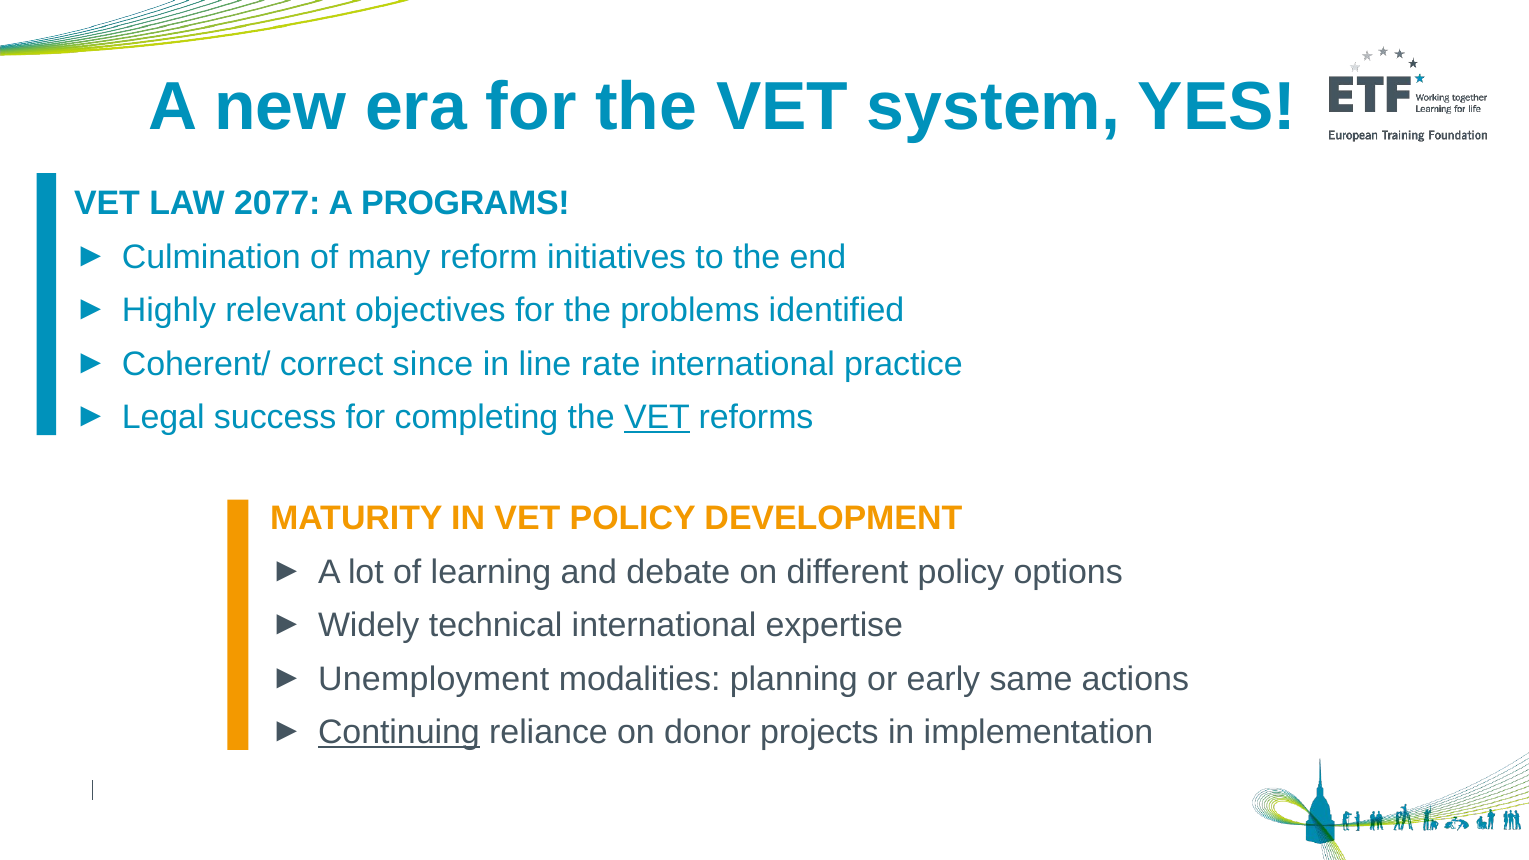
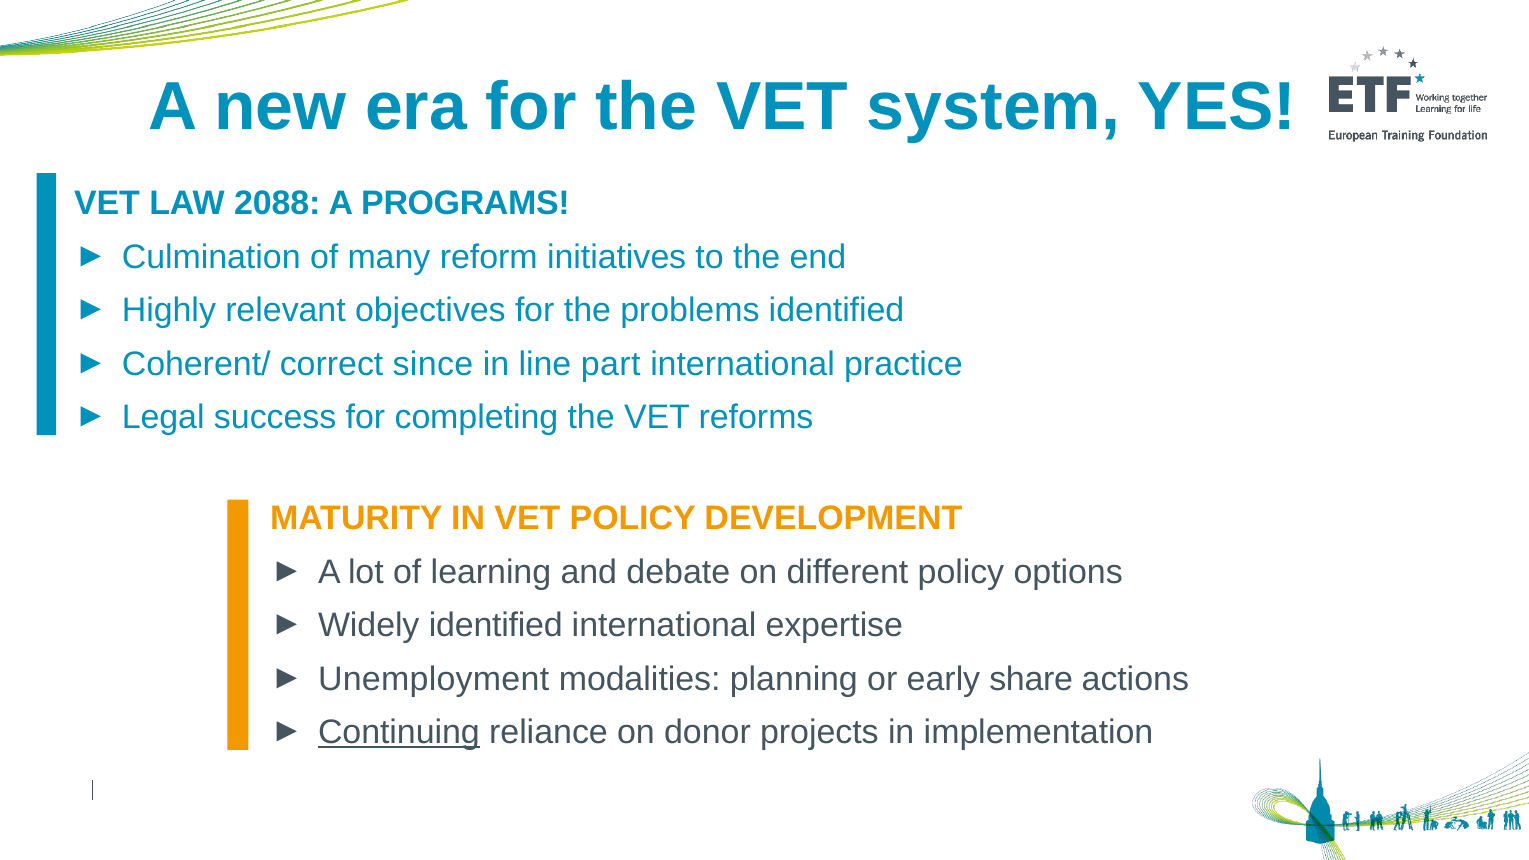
2077: 2077 -> 2088
rate: rate -> part
VET at (657, 417) underline: present -> none
Widely technical: technical -> identified
same: same -> share
